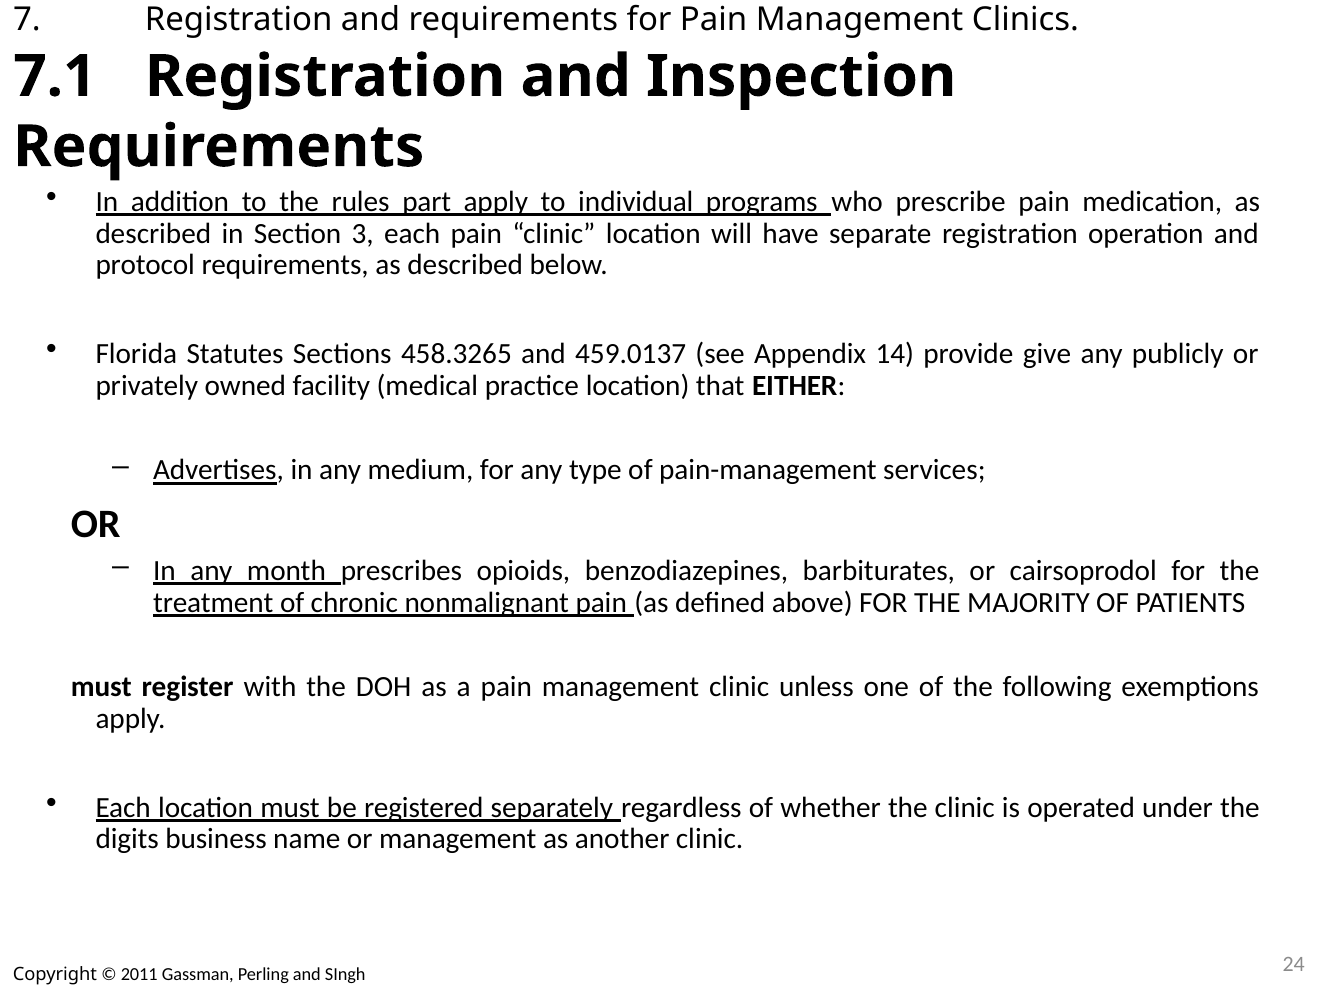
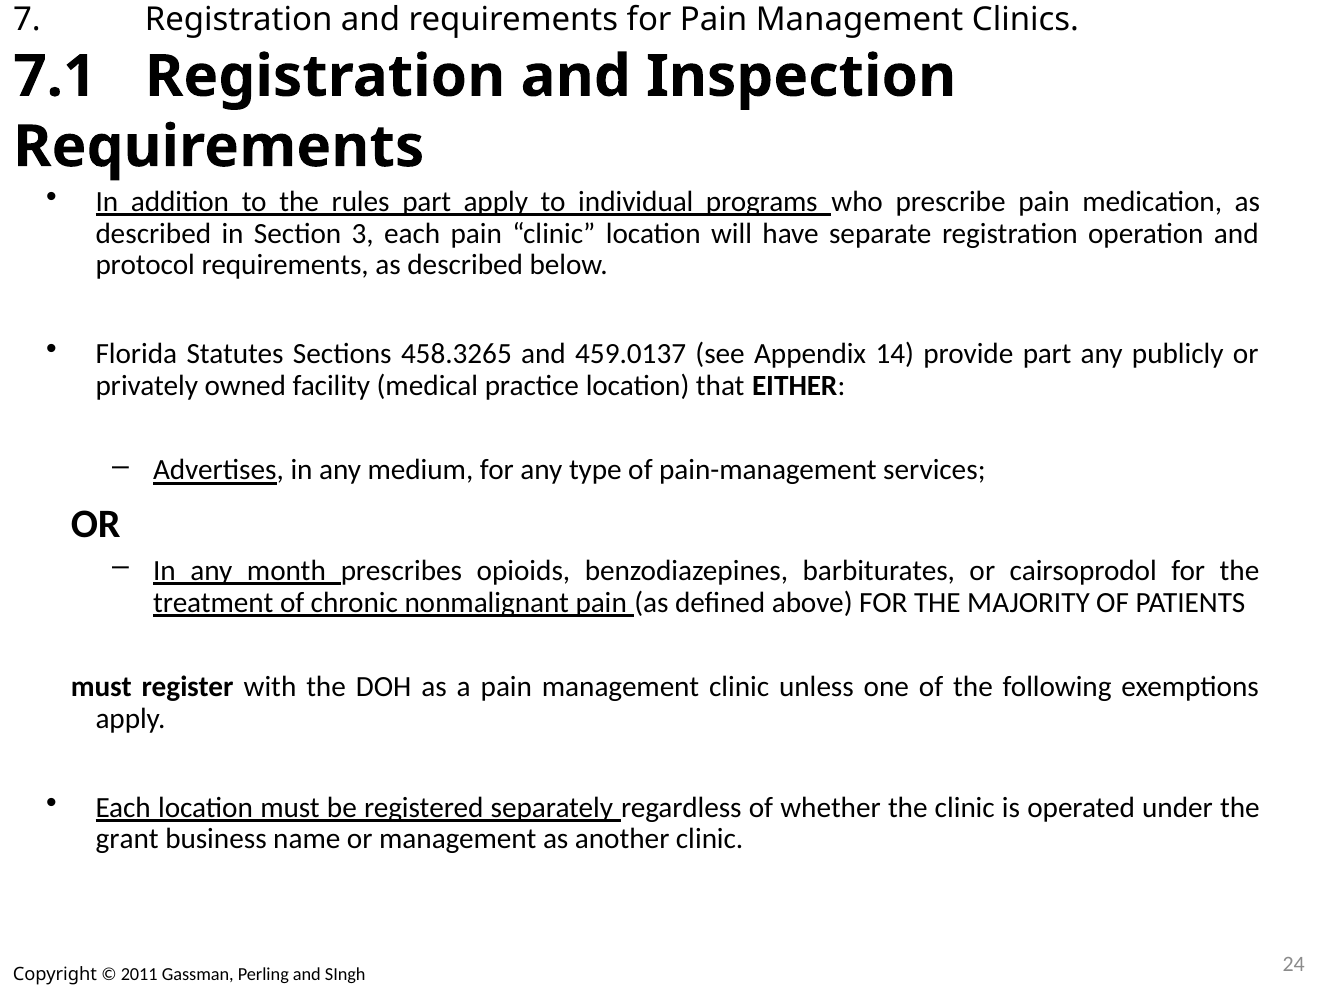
provide give: give -> part
digits: digits -> grant
